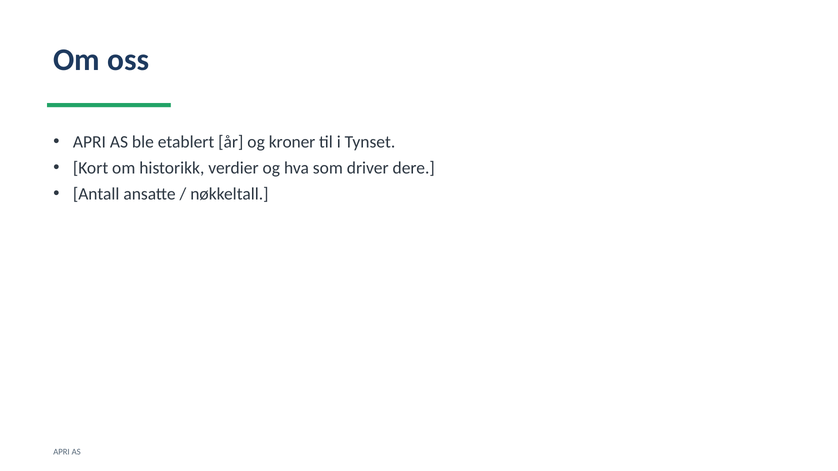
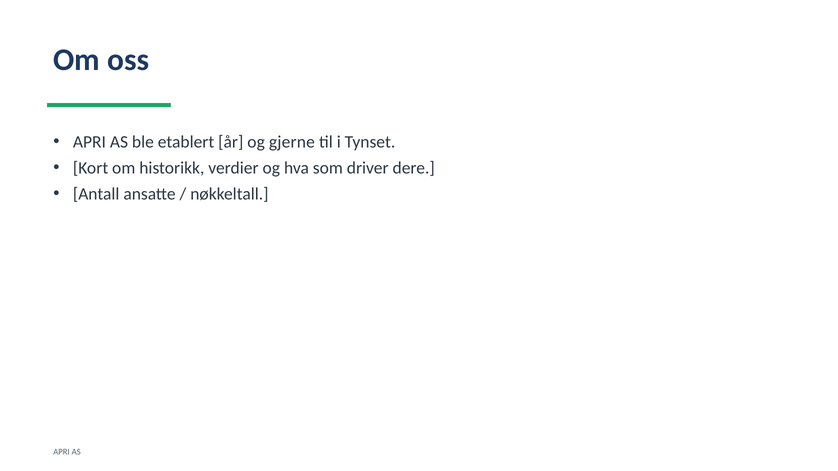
kroner: kroner -> gjerne
